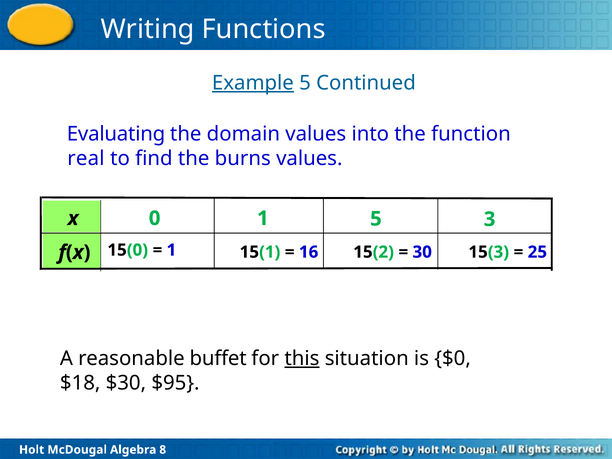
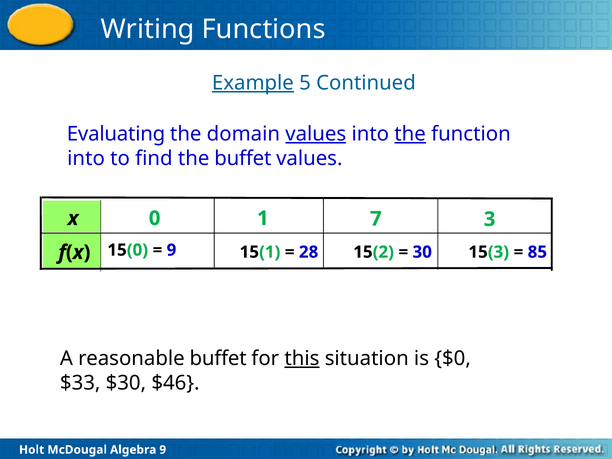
values at (316, 134) underline: none -> present
the at (410, 134) underline: none -> present
real at (86, 158): real -> into
the burns: burns -> buffet
1 5: 5 -> 7
1 at (171, 250): 1 -> 9
16: 16 -> 28
25: 25 -> 85
$18: $18 -> $33
$95: $95 -> $46
8 at (163, 450): 8 -> 9
